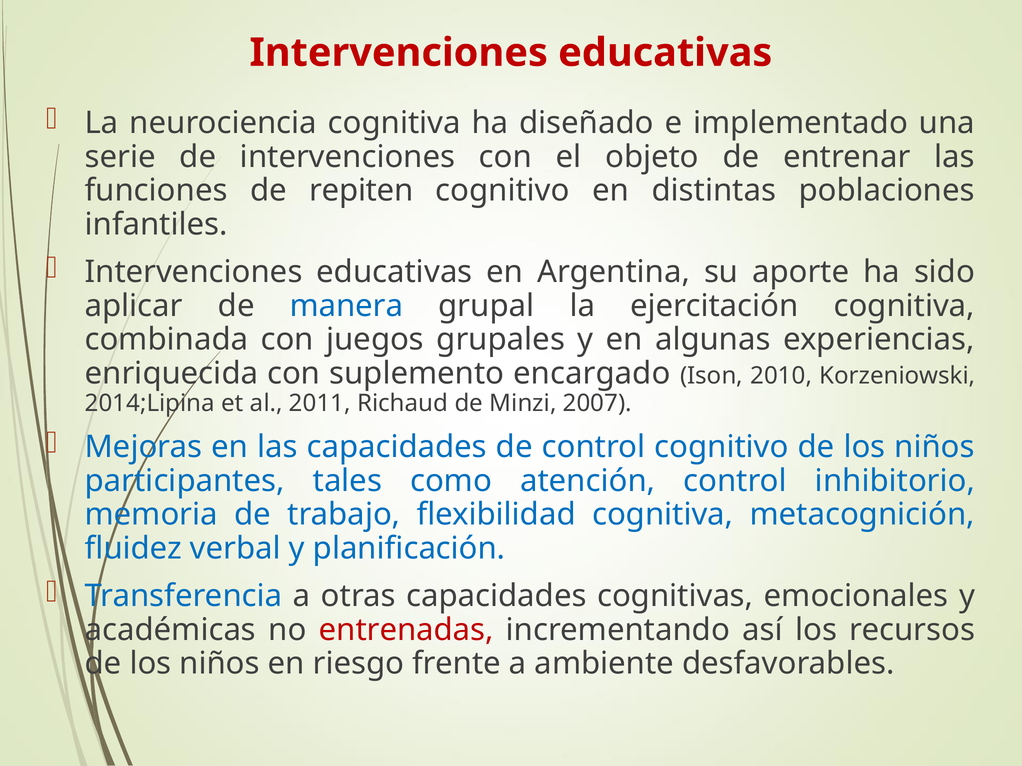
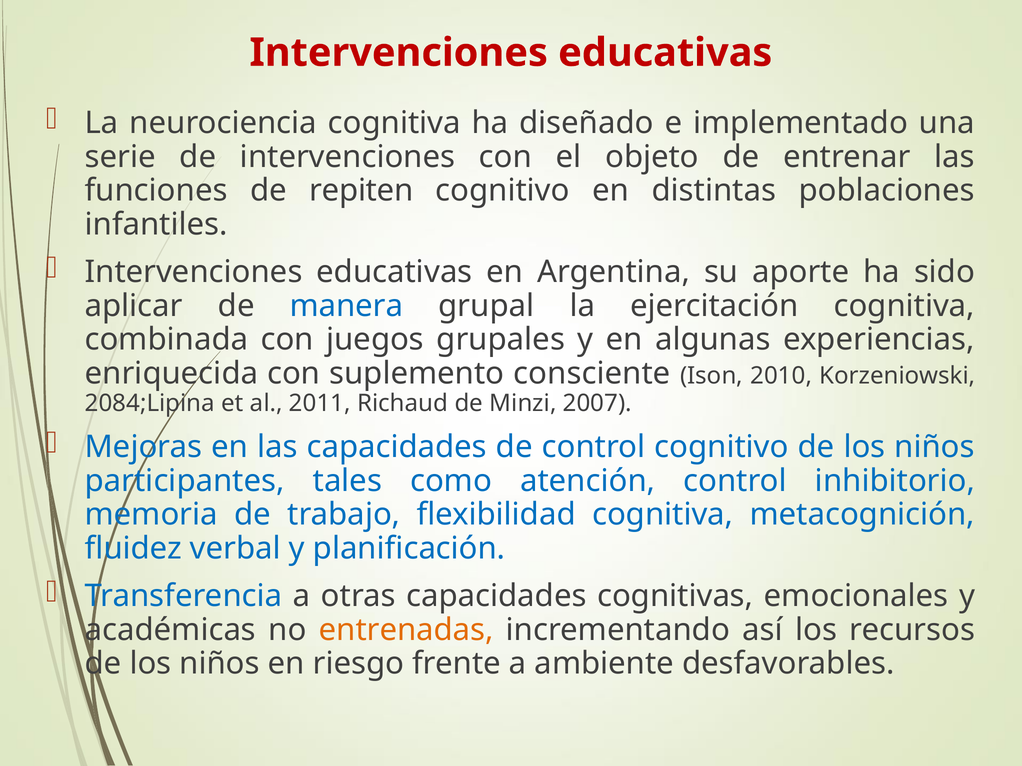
encargado: encargado -> consciente
2014;Lipina: 2014;Lipina -> 2084;Lipina
entrenadas colour: red -> orange
